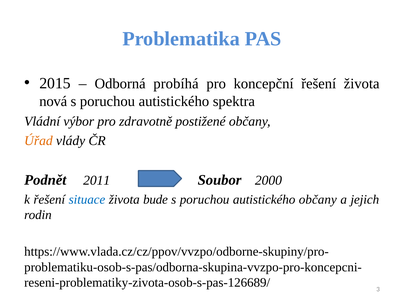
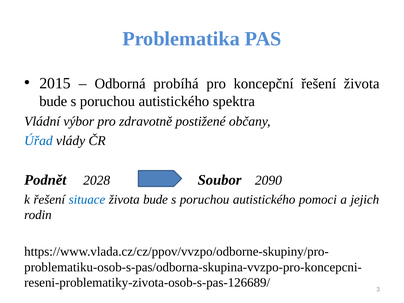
nová at (53, 101): nová -> bude
Úřad colour: orange -> blue
2011: 2011 -> 2028
2000: 2000 -> 2090
autistického občany: občany -> pomoci
